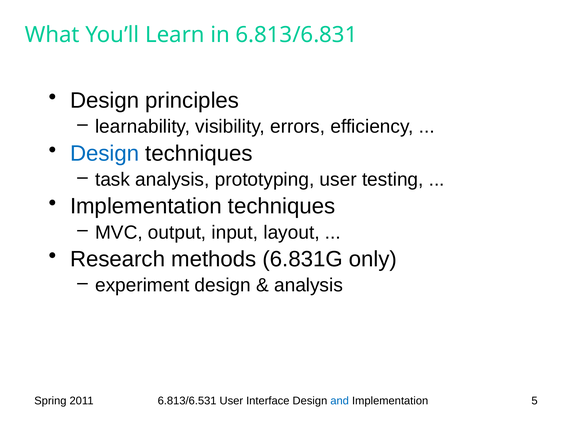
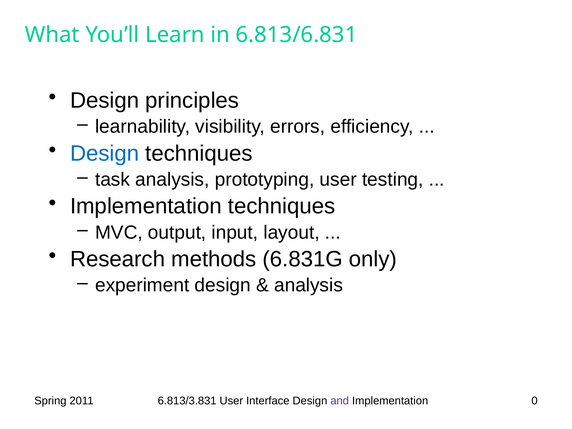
6.813/6.531: 6.813/6.531 -> 6.813/3.831
and colour: blue -> purple
5: 5 -> 0
